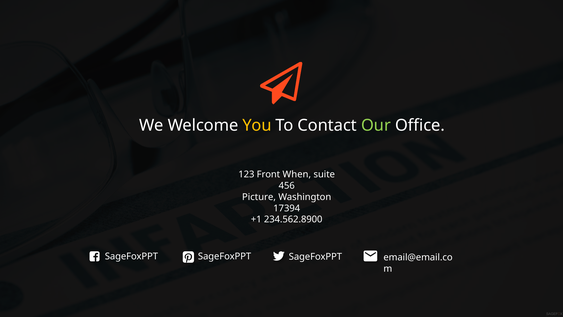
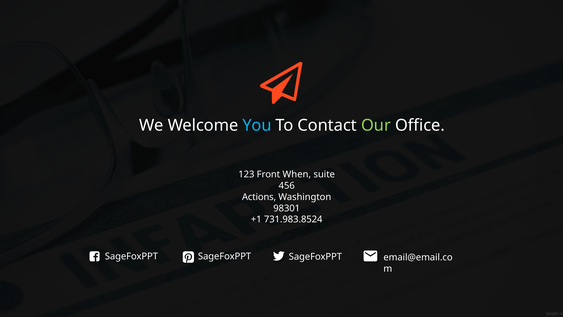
You colour: yellow -> light blue
Picture: Picture -> Actions
17394: 17394 -> 98301
234.562.8900: 234.562.8900 -> 731.983.8524
